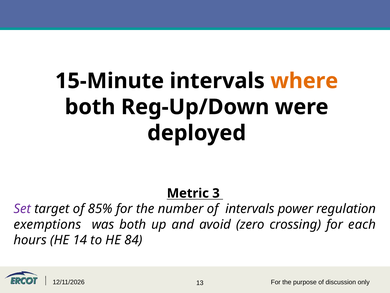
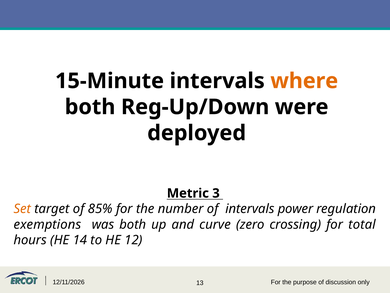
Set colour: purple -> orange
avoid: avoid -> curve
each: each -> total
84: 84 -> 12
